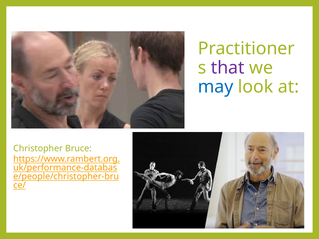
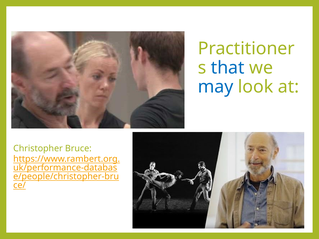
that colour: purple -> blue
